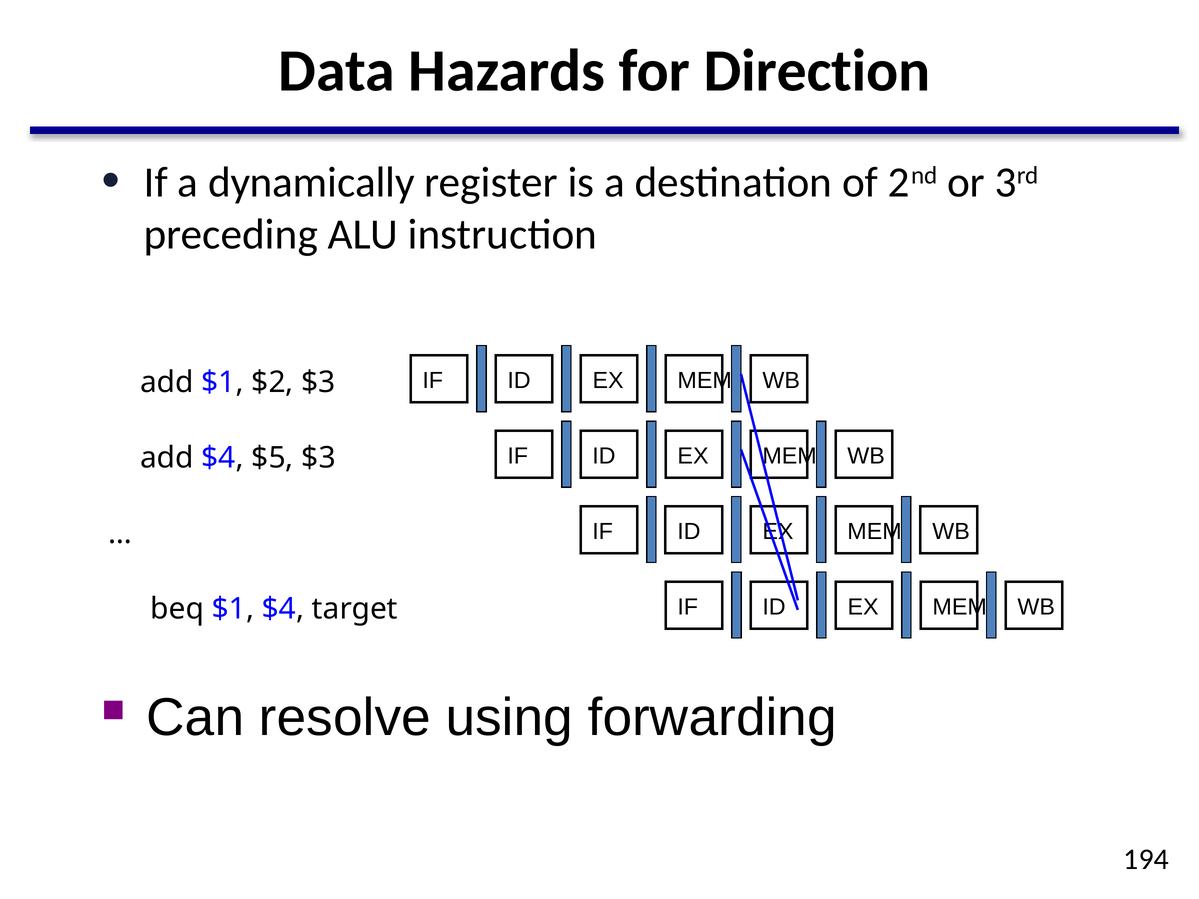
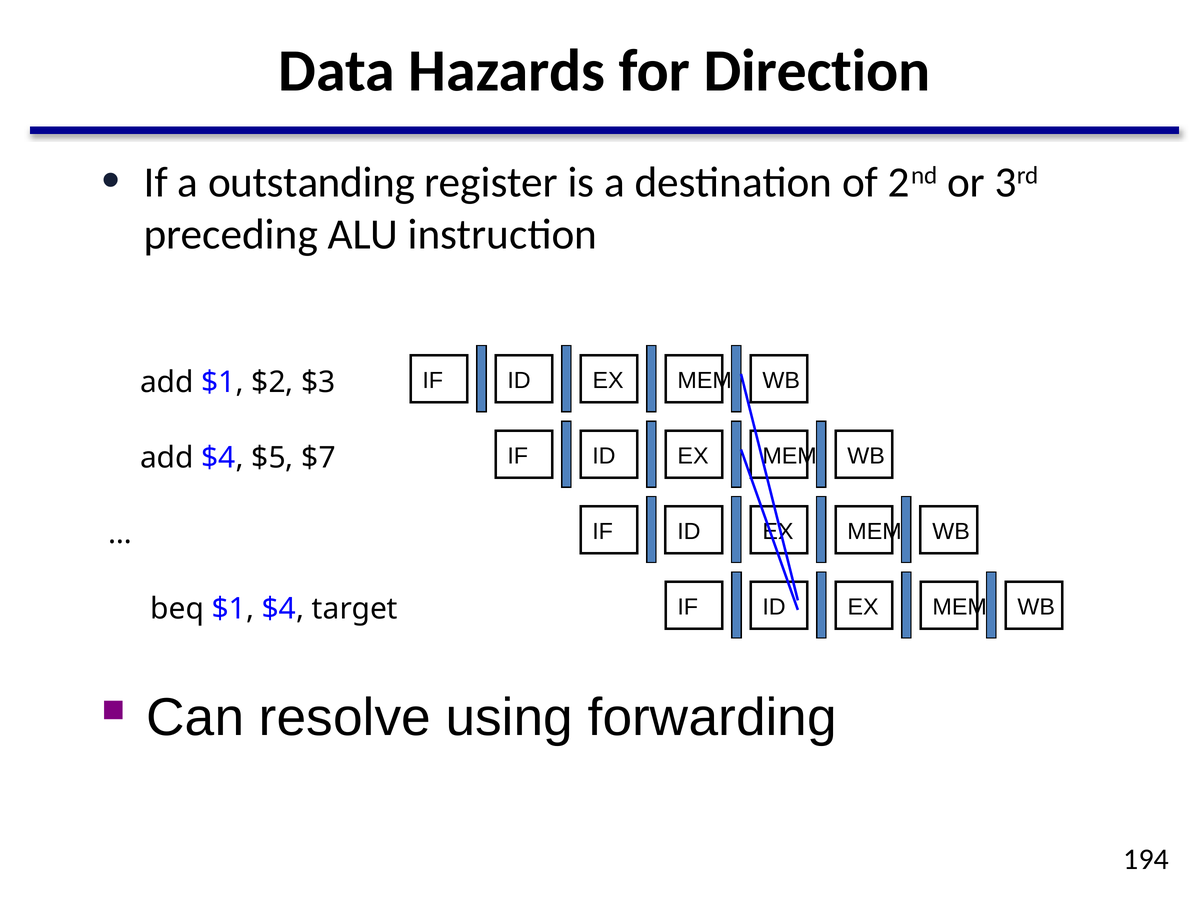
dynamically: dynamically -> outstanding
$5 $3: $3 -> $7
